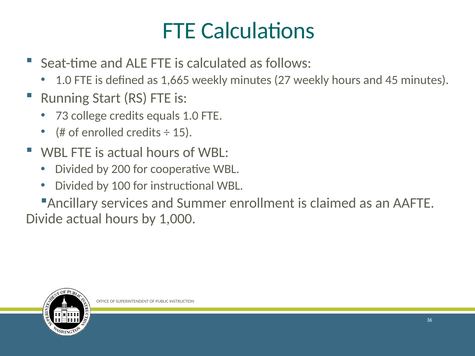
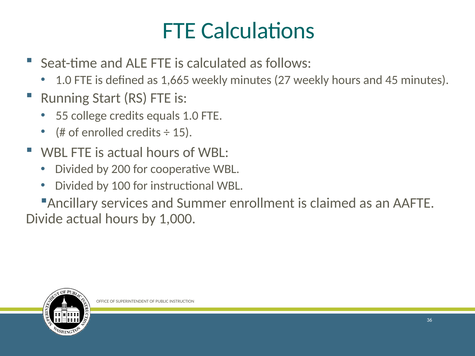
73: 73 -> 55
